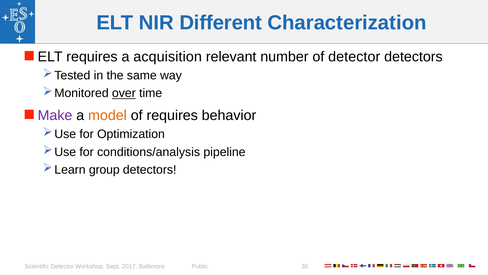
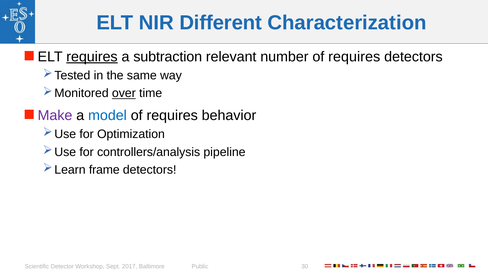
requires at (92, 57) underline: none -> present
acquisition: acquisition -> subtraction
number of detector: detector -> requires
model colour: orange -> blue
conditions/analysis: conditions/analysis -> controllers/analysis
group: group -> frame
